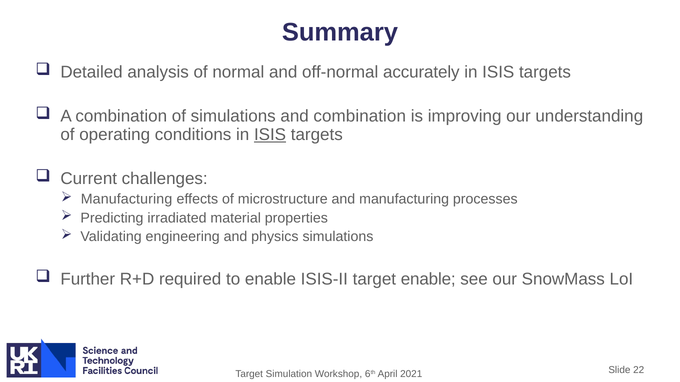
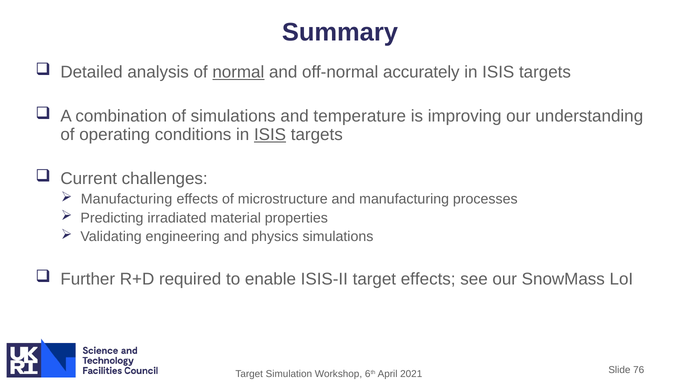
normal underline: none -> present
and combination: combination -> temperature
target enable: enable -> effects
22: 22 -> 76
